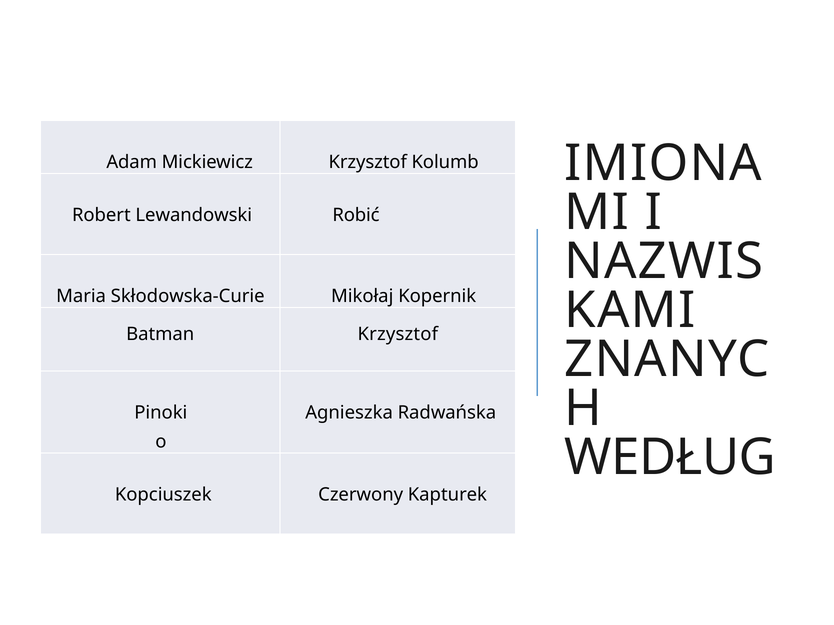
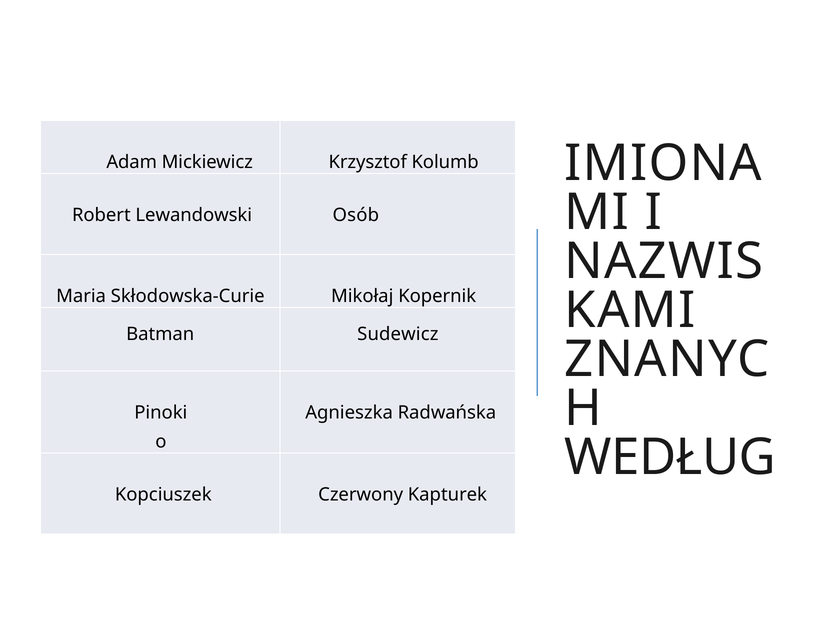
Robić: Robić -> Osób
Batman Krzysztof: Krzysztof -> Sudewicz
